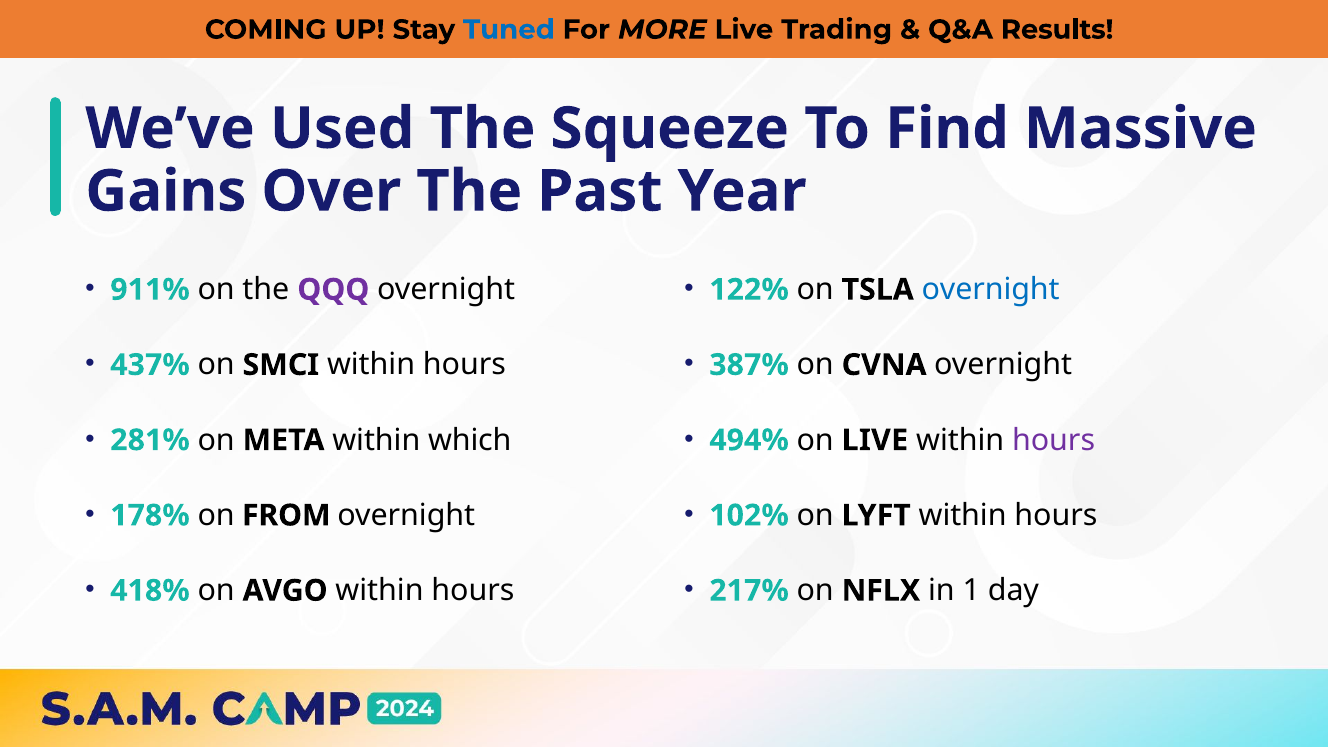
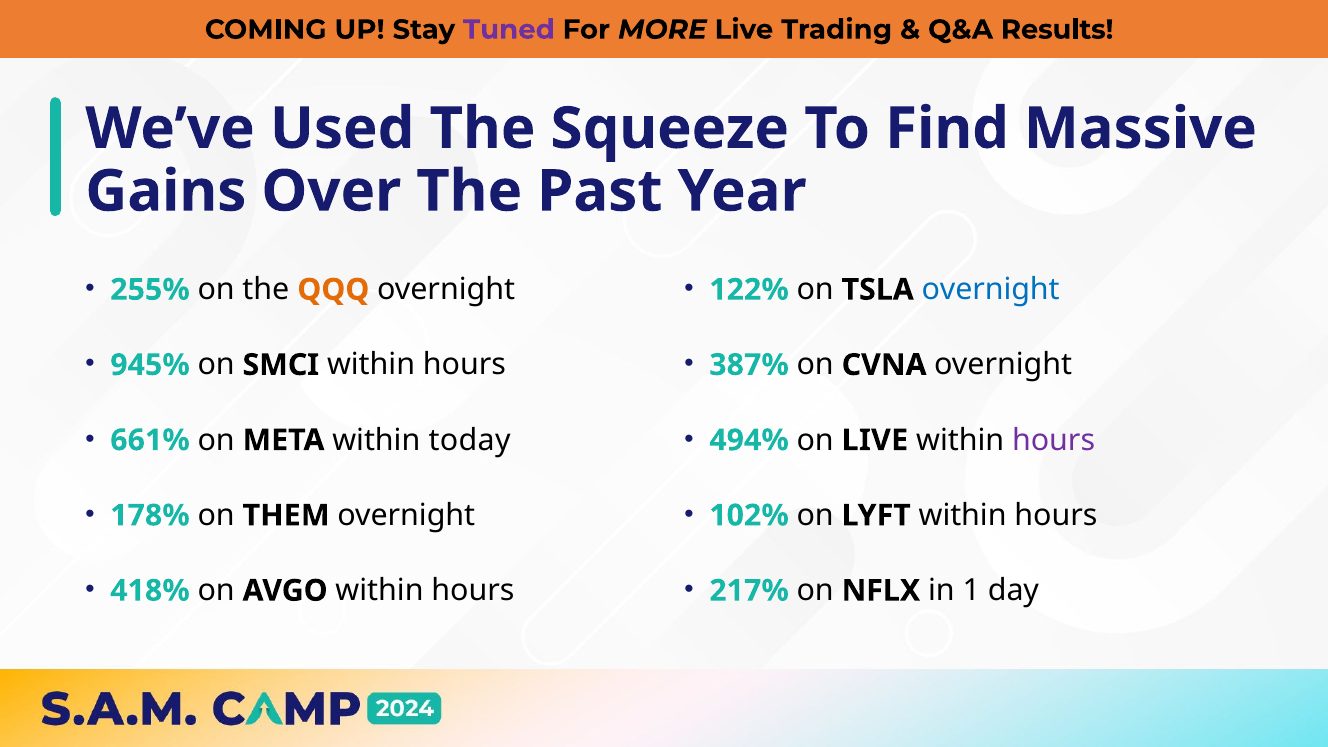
Tuned colour: blue -> purple
911%: 911% -> 255%
QQQ colour: purple -> orange
437%: 437% -> 945%
281%: 281% -> 661%
which: which -> today
FROM: FROM -> THEM
